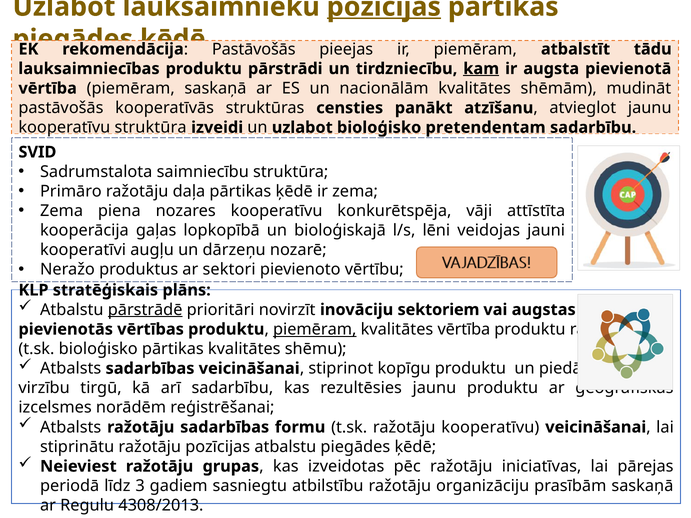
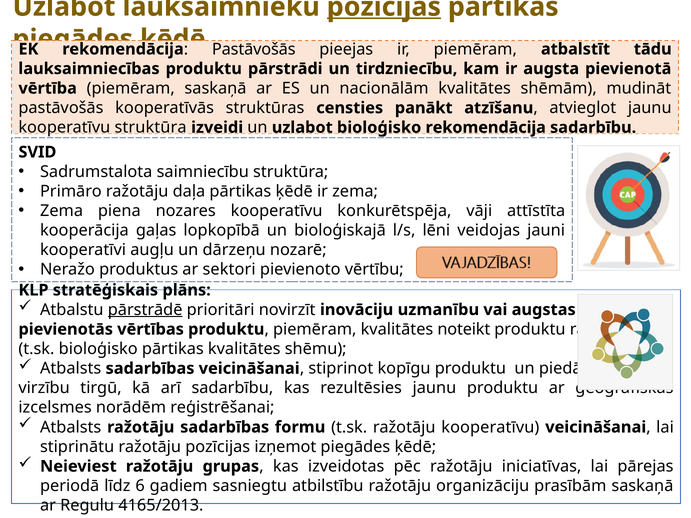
kam underline: present -> none
bioloģisko pretendentam: pretendentam -> rekomendācija
sektoriem: sektoriem -> uzmanību
piemēram at (315, 329) underline: present -> none
kvalitātes vērtība: vērtība -> noteikt
pozīcijas atbalstu: atbalstu -> izņemot
3: 3 -> 6
4308/2013: 4308/2013 -> 4165/2013
